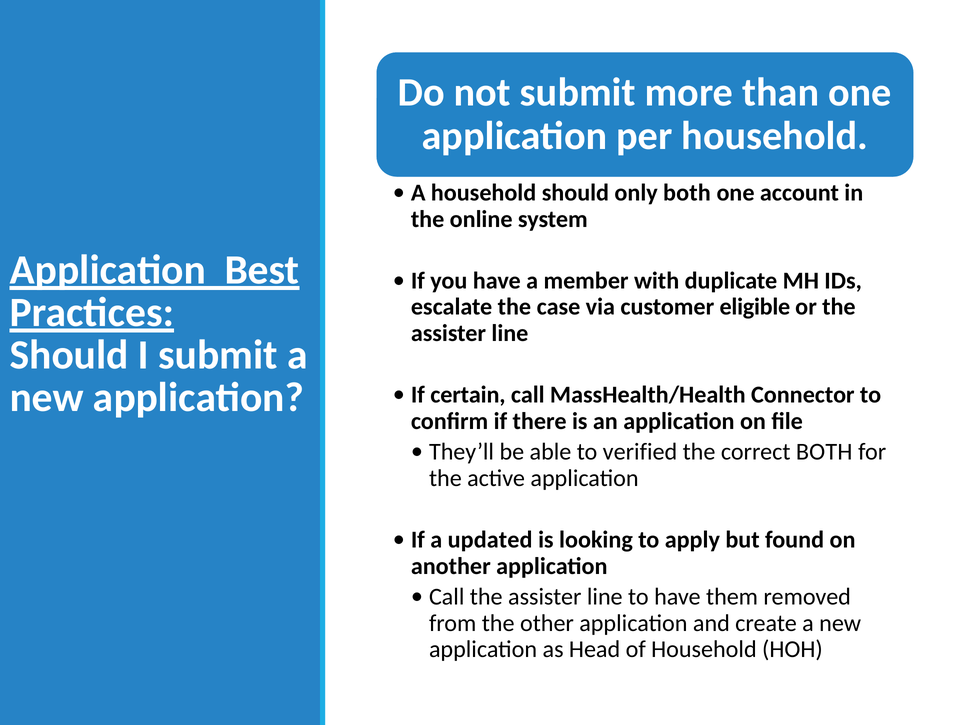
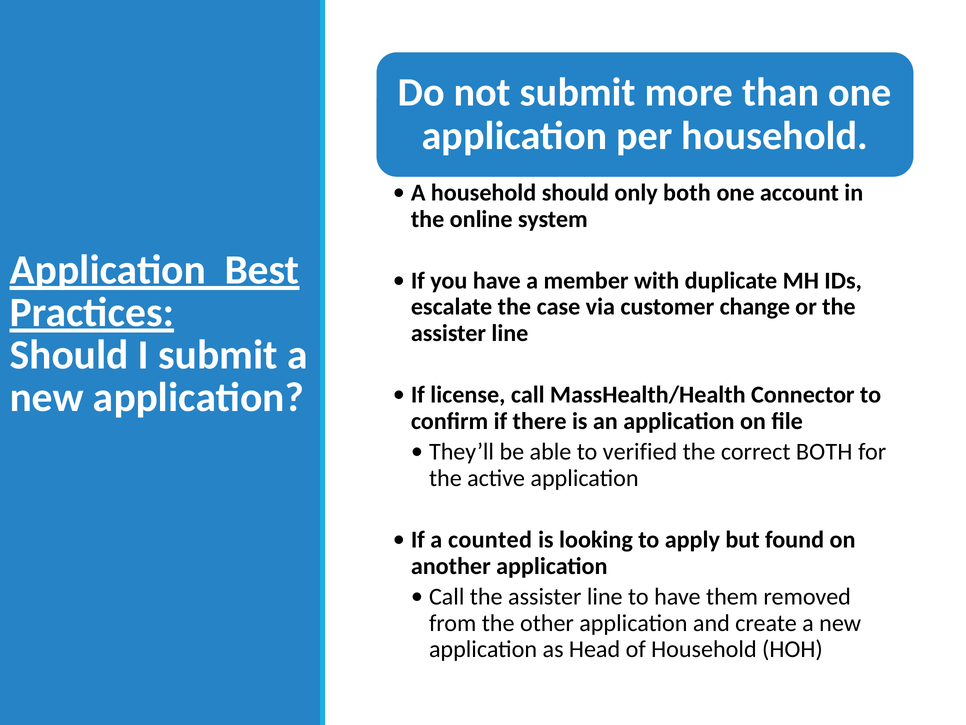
eligible: eligible -> change
certain: certain -> license
updated: updated -> counted
